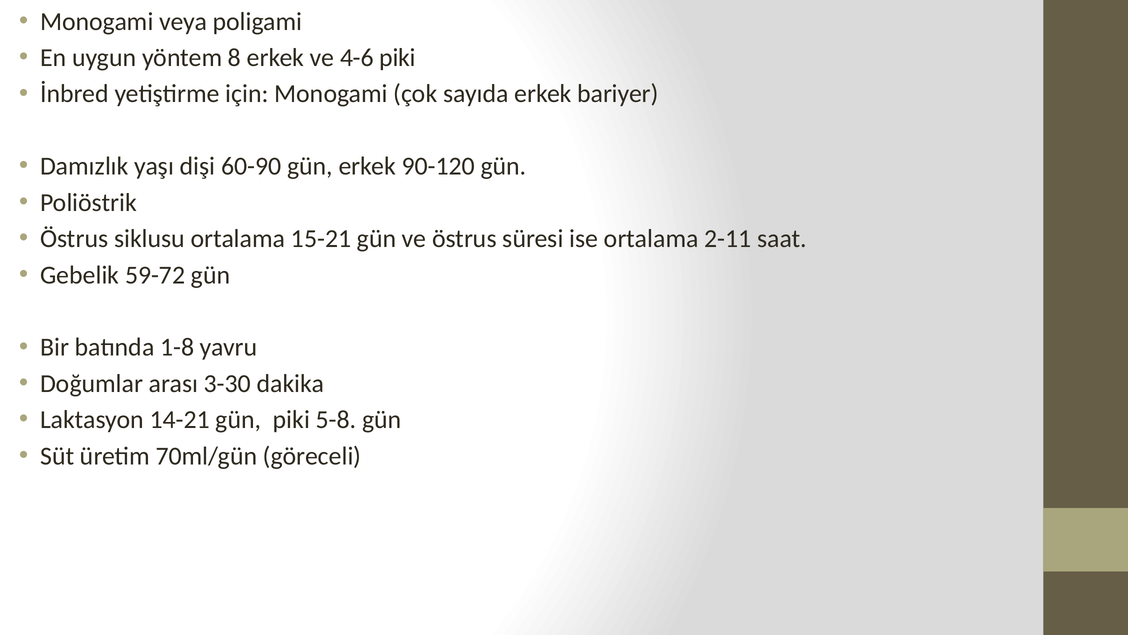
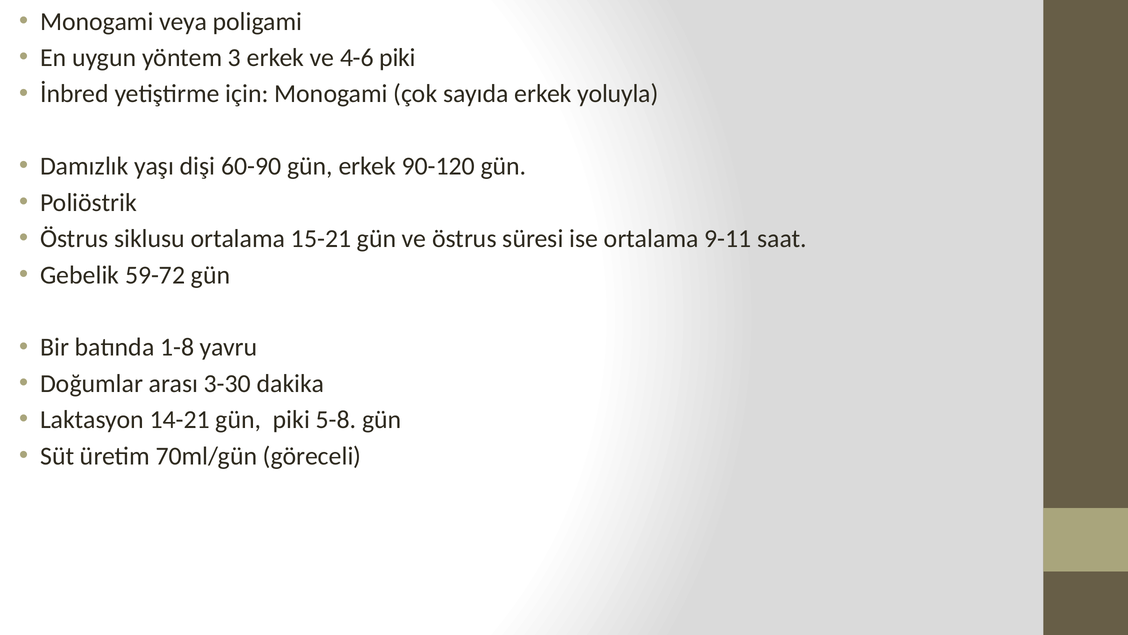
8: 8 -> 3
bariyer: bariyer -> yoluyla
2-11: 2-11 -> 9-11
